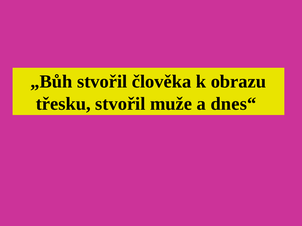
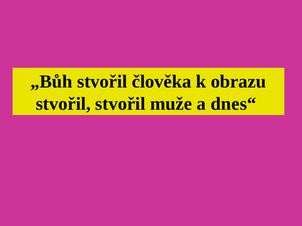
třesku at (63, 104): třesku -> stvořil
